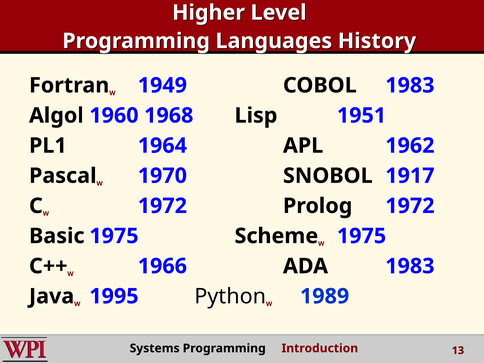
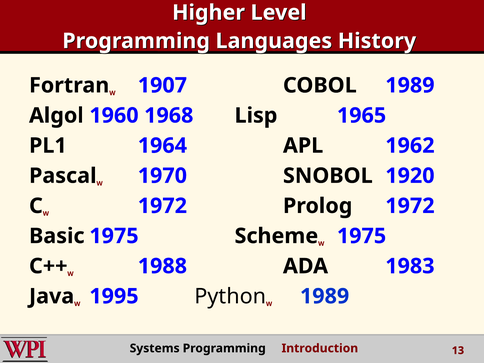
1949: 1949 -> 1907
COBOL 1983: 1983 -> 1989
1951: 1951 -> 1965
1917: 1917 -> 1920
1966: 1966 -> 1988
